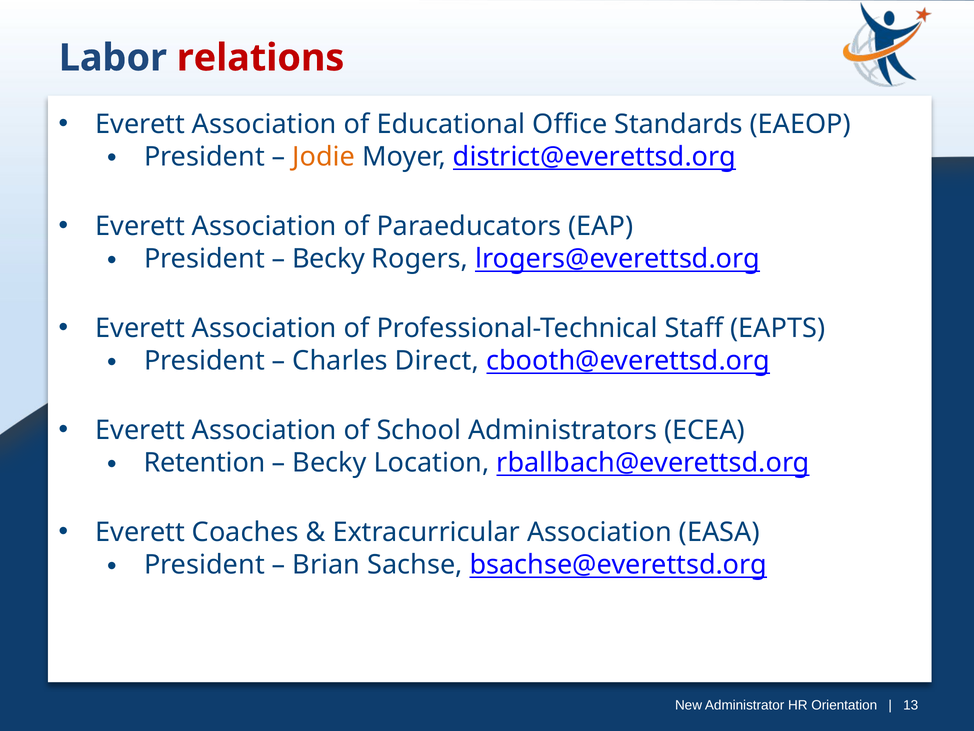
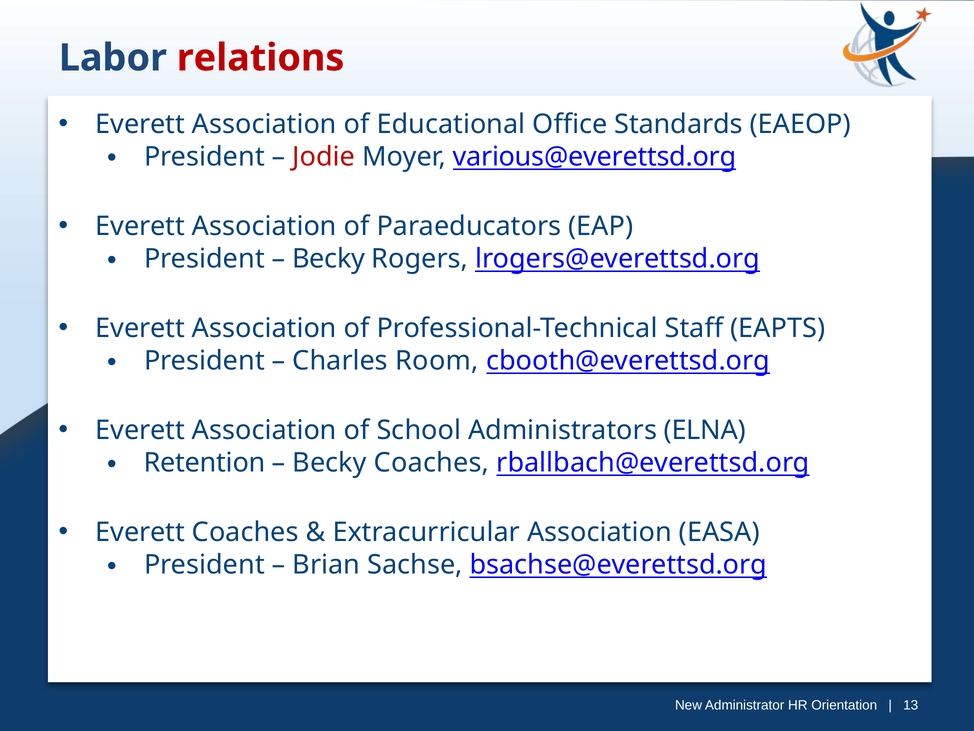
Jodie colour: orange -> red
district@everettsd.org: district@everettsd.org -> various@everettsd.org
Direct: Direct -> Room
ECEA: ECEA -> ELNA
Becky Location: Location -> Coaches
